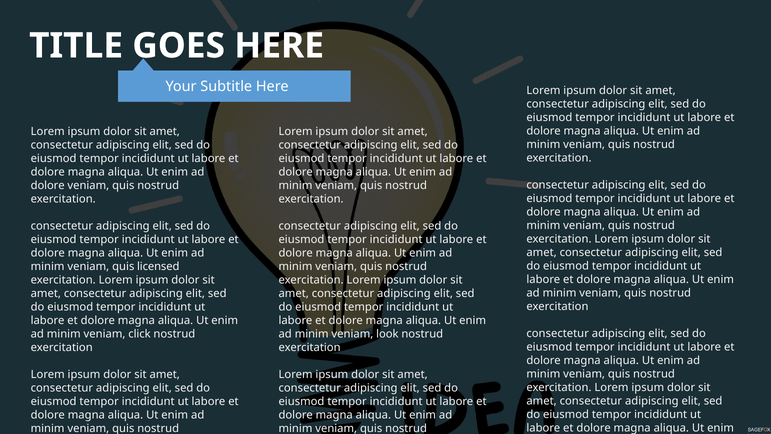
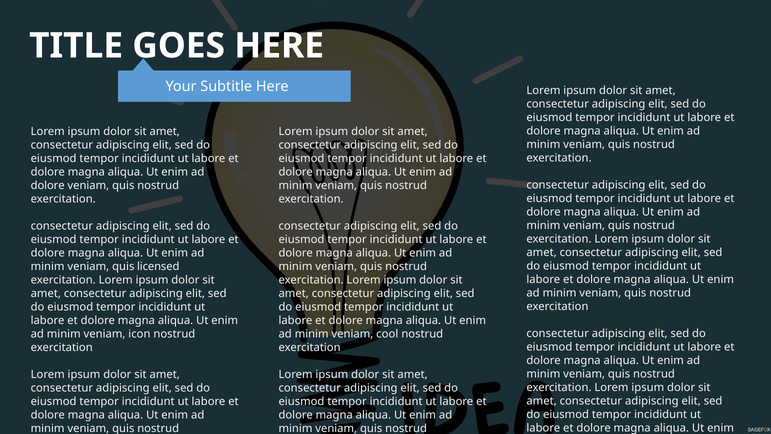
click: click -> icon
look: look -> cool
